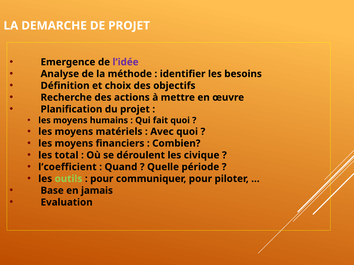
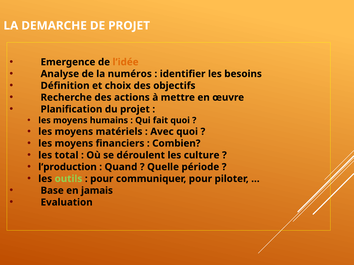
l’idée colour: purple -> orange
méthode: méthode -> numéros
civique: civique -> culture
l’coefficient: l’coefficient -> l’production
